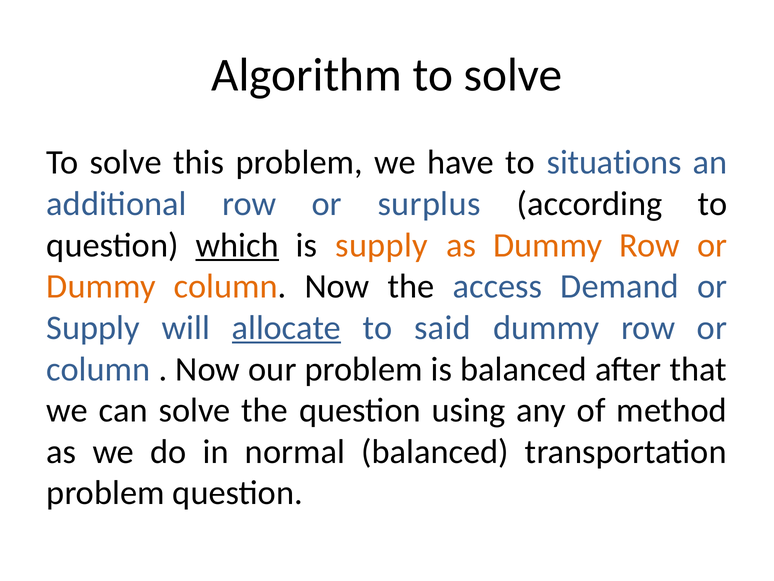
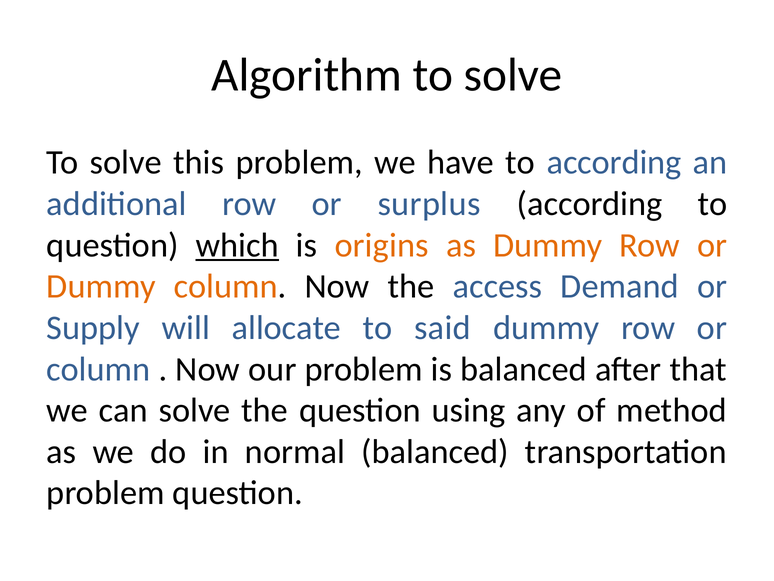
to situations: situations -> according
is supply: supply -> origins
allocate underline: present -> none
